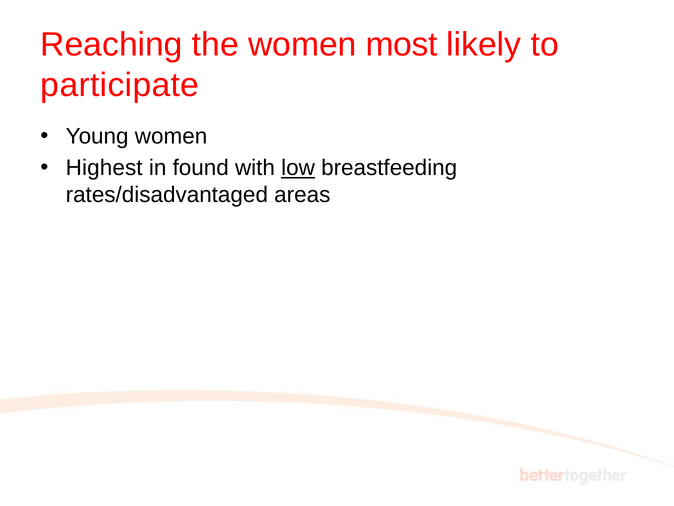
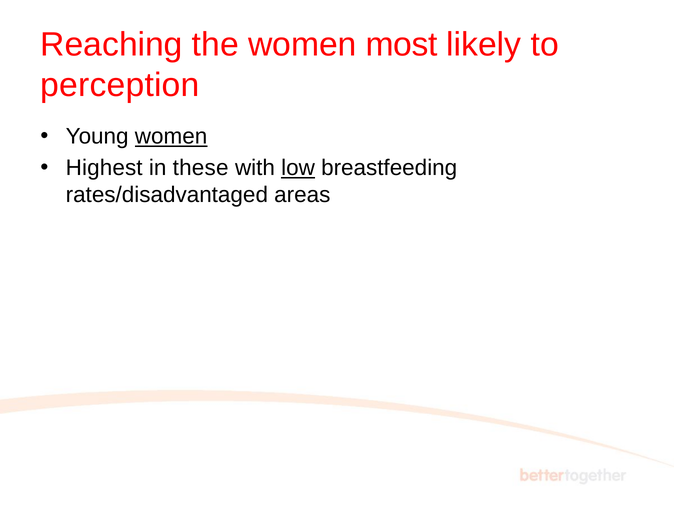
participate: participate -> perception
women at (171, 136) underline: none -> present
found: found -> these
